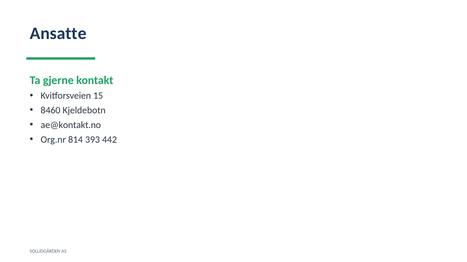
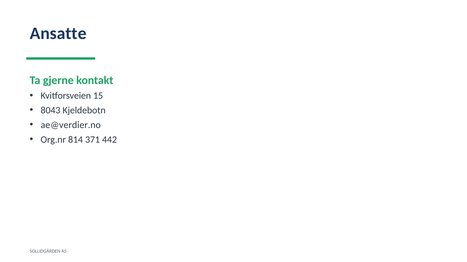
8460: 8460 -> 8043
ae@kontakt.no: ae@kontakt.no -> ae@verdier.no
393: 393 -> 371
